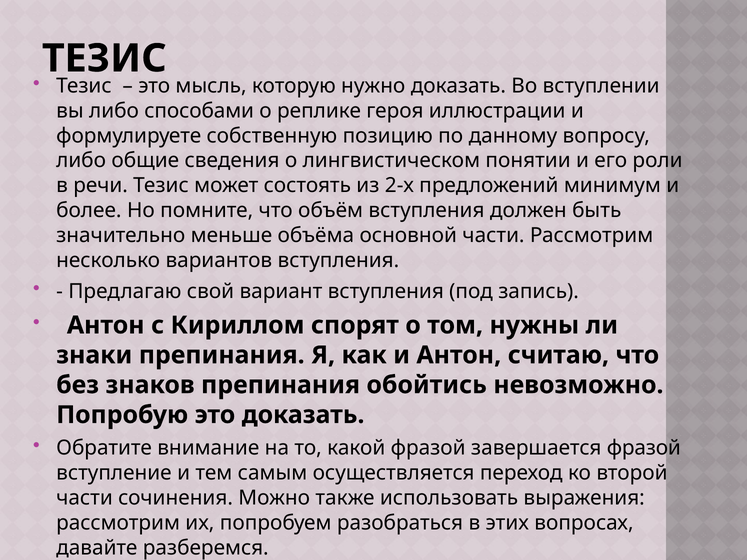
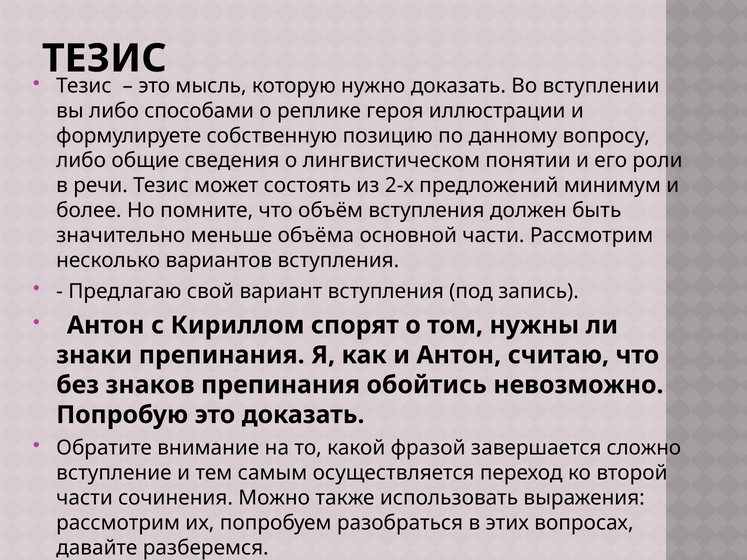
завершается фразой: фразой -> сложно
